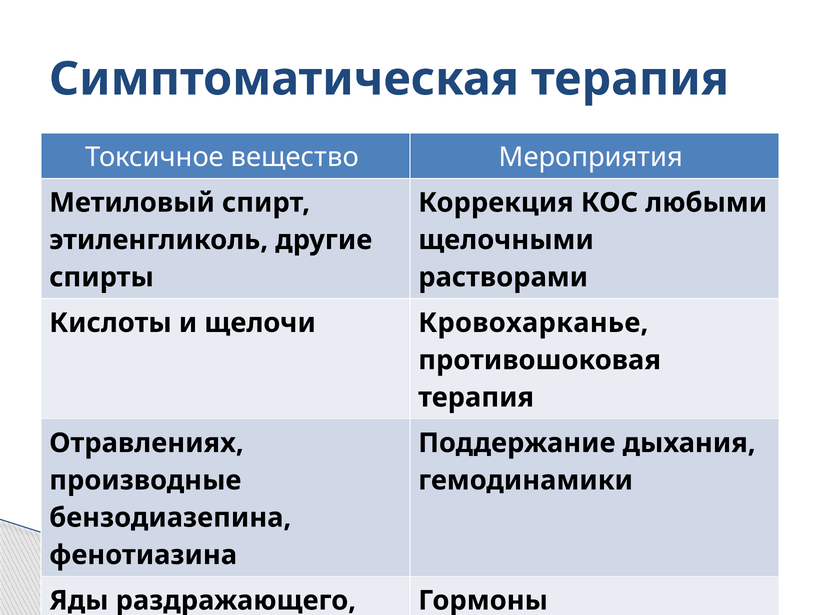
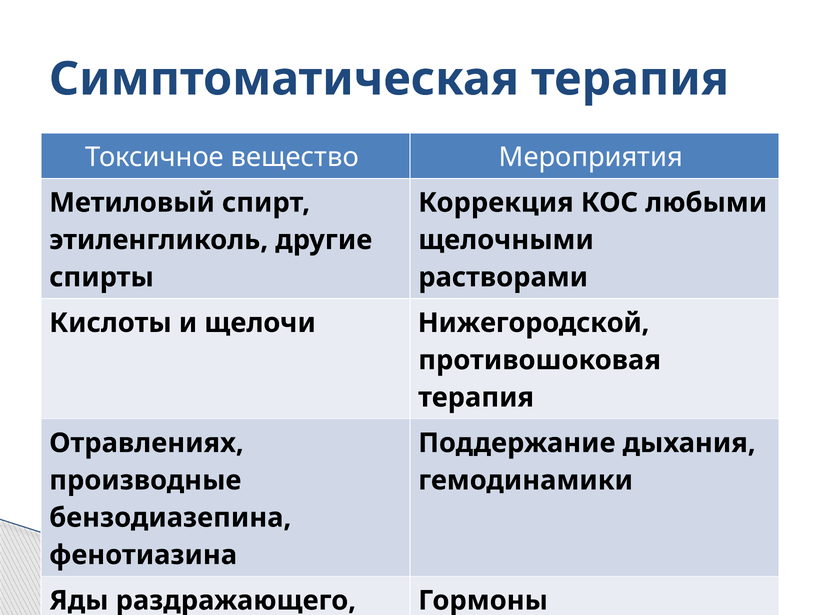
Кровохарканье: Кровохарканье -> Нижегородской
